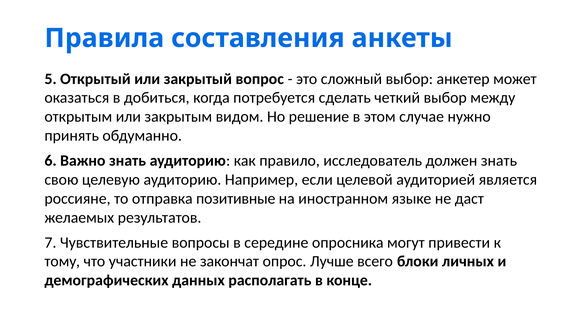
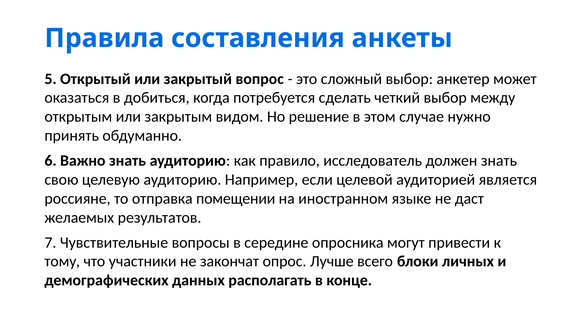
позитивные: позитивные -> помещении
